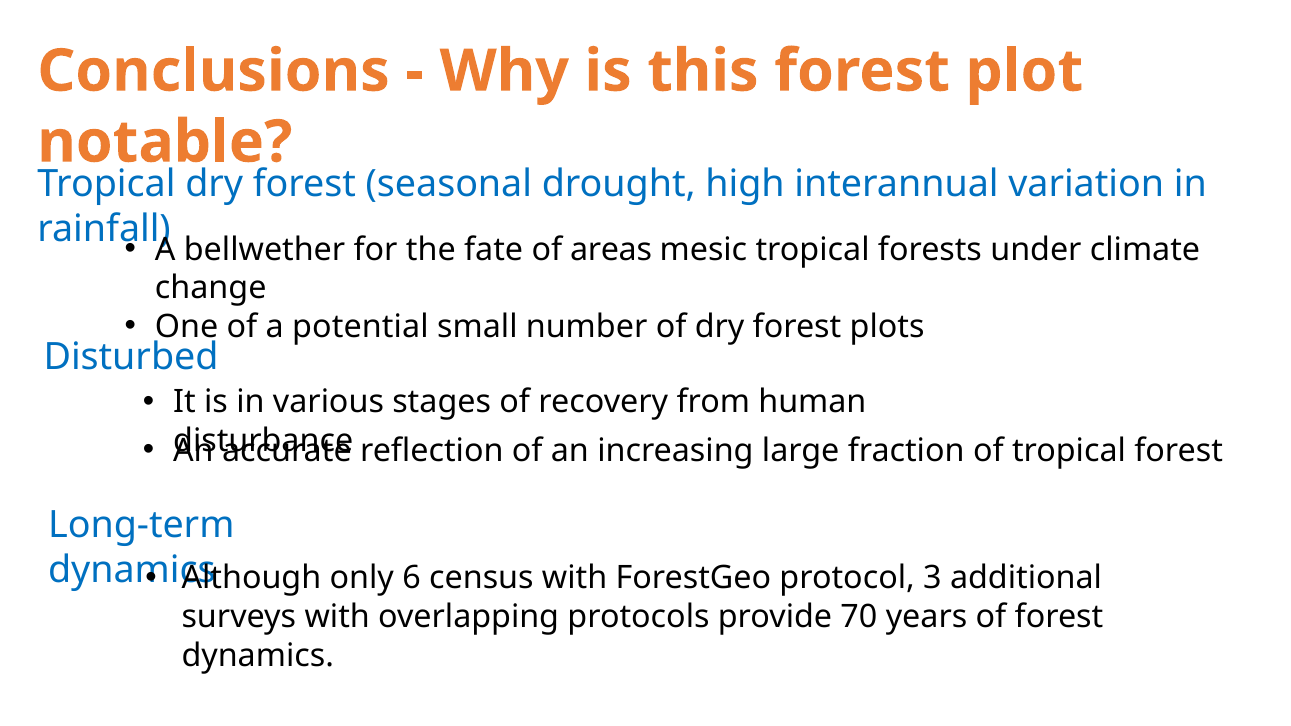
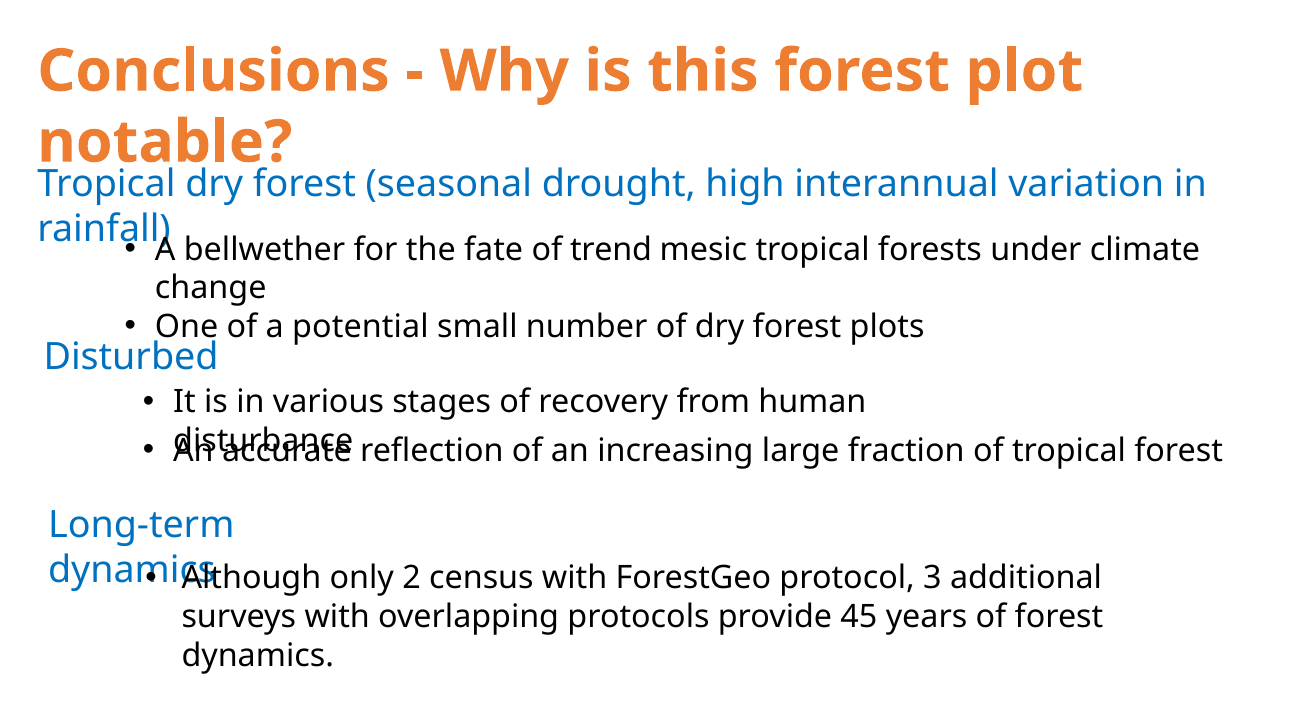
areas: areas -> trend
6: 6 -> 2
70: 70 -> 45
